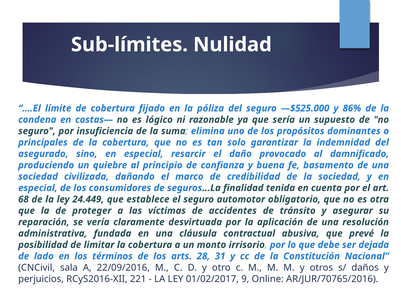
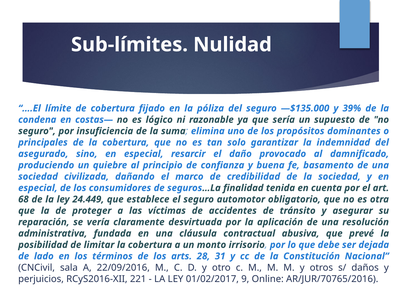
—$525.000: —$525.000 -> —$135.000
86%: 86% -> 39%
